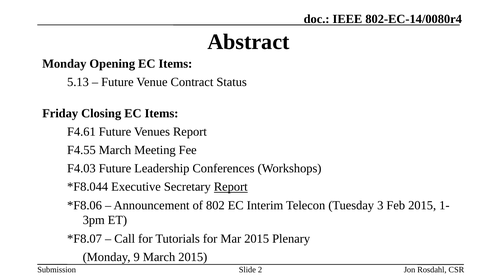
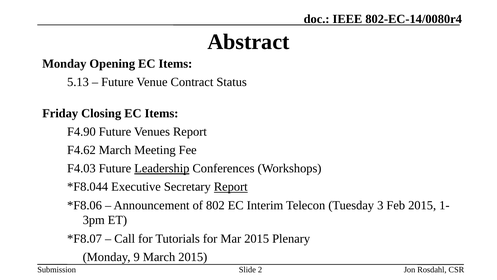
F4.61: F4.61 -> F4.90
F4.55: F4.55 -> F4.62
Leadership underline: none -> present
